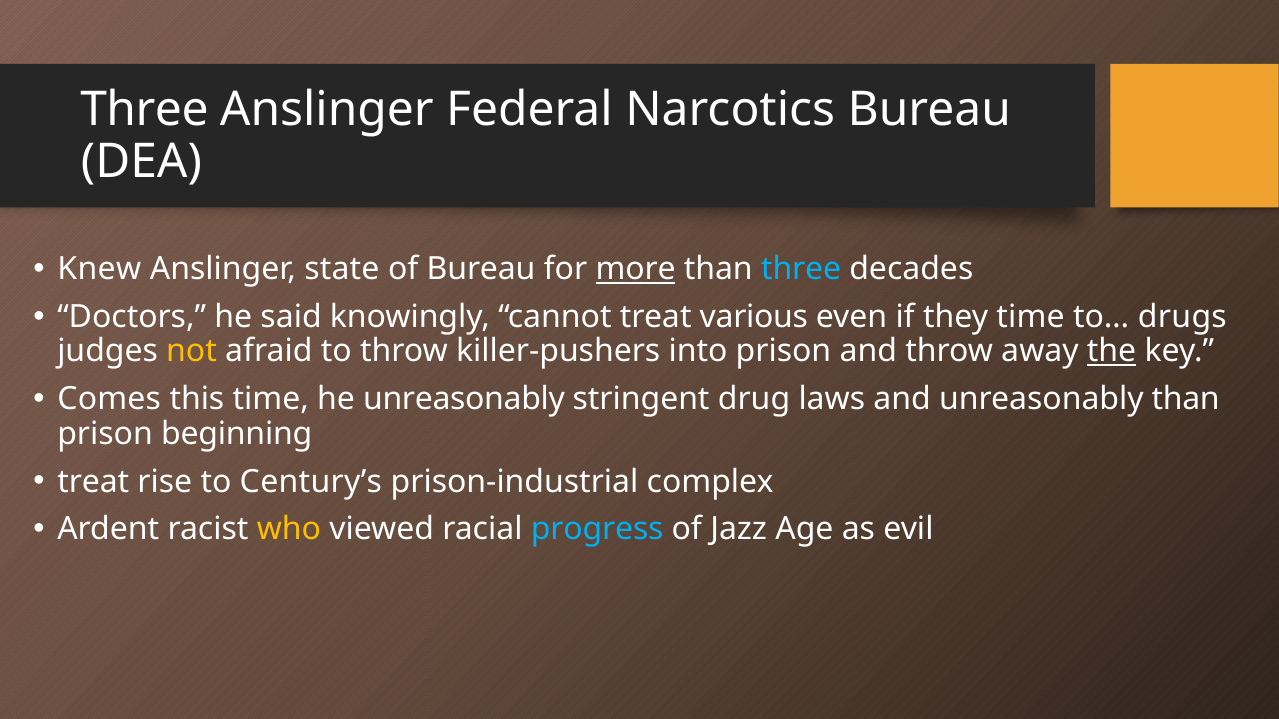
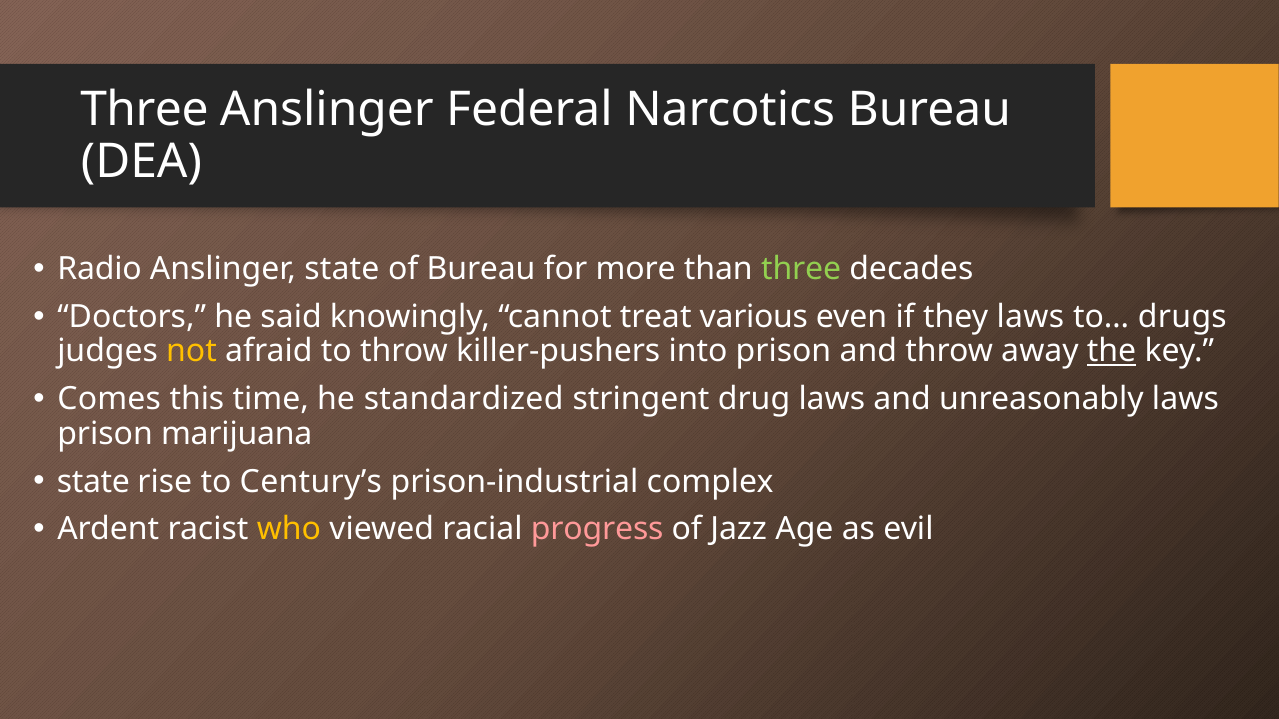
Knew: Knew -> Radio
more underline: present -> none
three at (801, 269) colour: light blue -> light green
they time: time -> laws
he unreasonably: unreasonably -> standardized
unreasonably than: than -> laws
beginning: beginning -> marijuana
treat at (93, 482): treat -> state
progress colour: light blue -> pink
